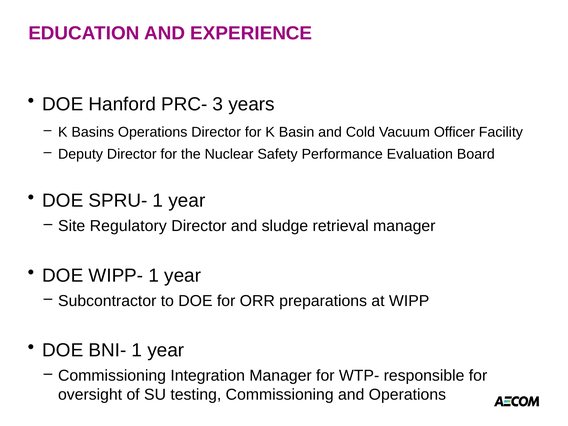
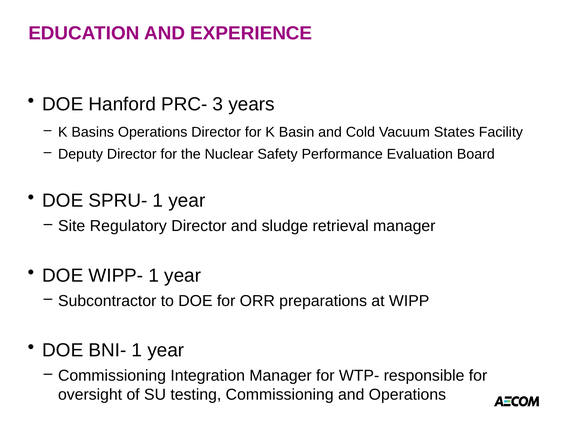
Officer: Officer -> States
